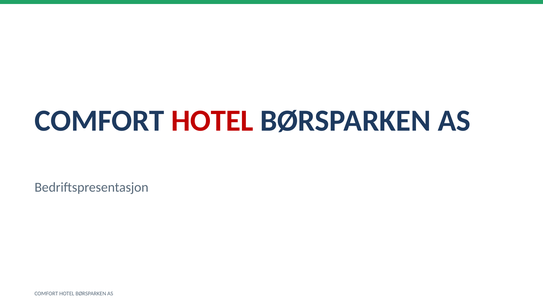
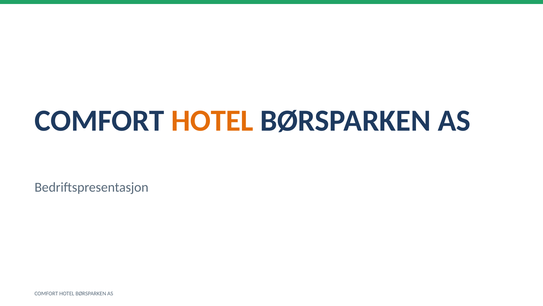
HOTEL at (212, 120) colour: red -> orange
